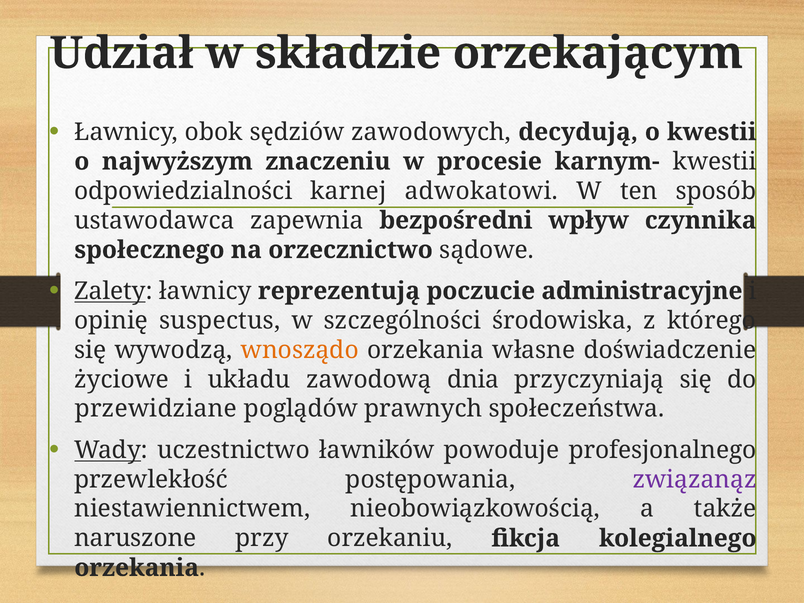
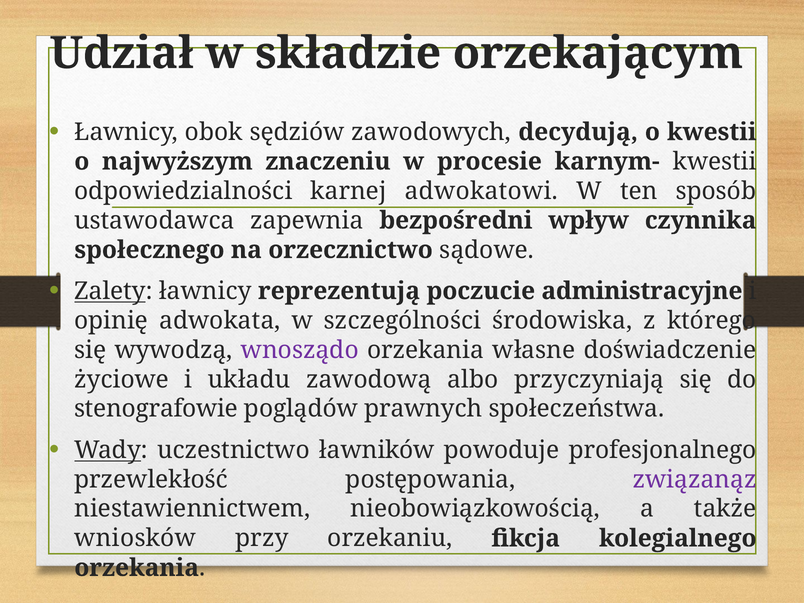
suspectus: suspectus -> adwokata
wnosządo colour: orange -> purple
dnia: dnia -> albo
przewidziane: przewidziane -> stenografowie
naruszone: naruszone -> wniosków
